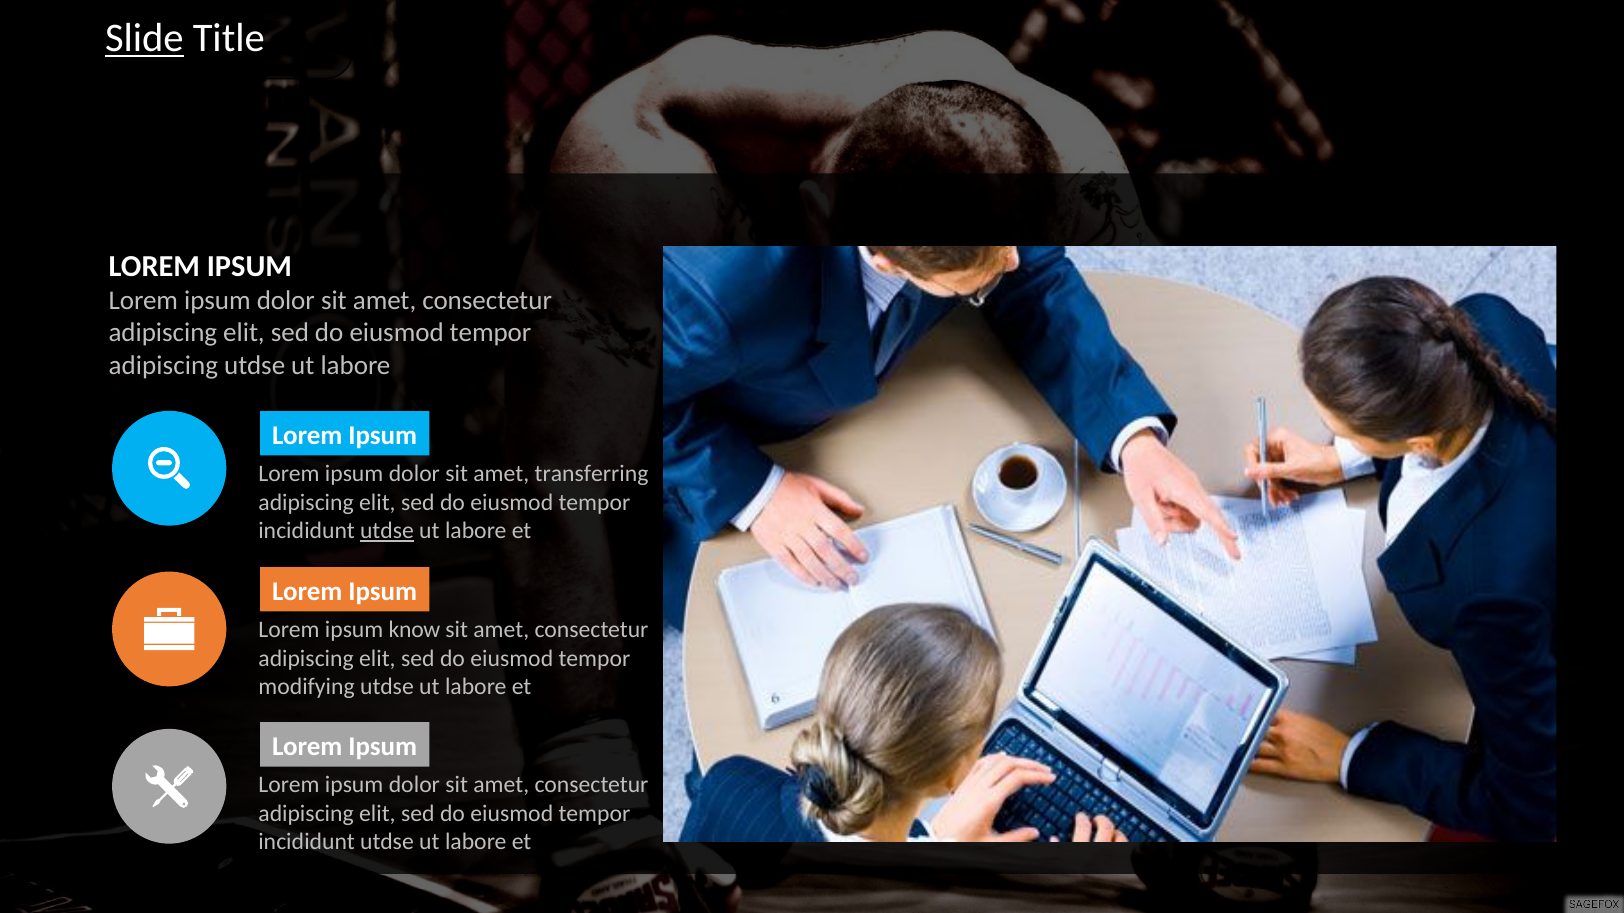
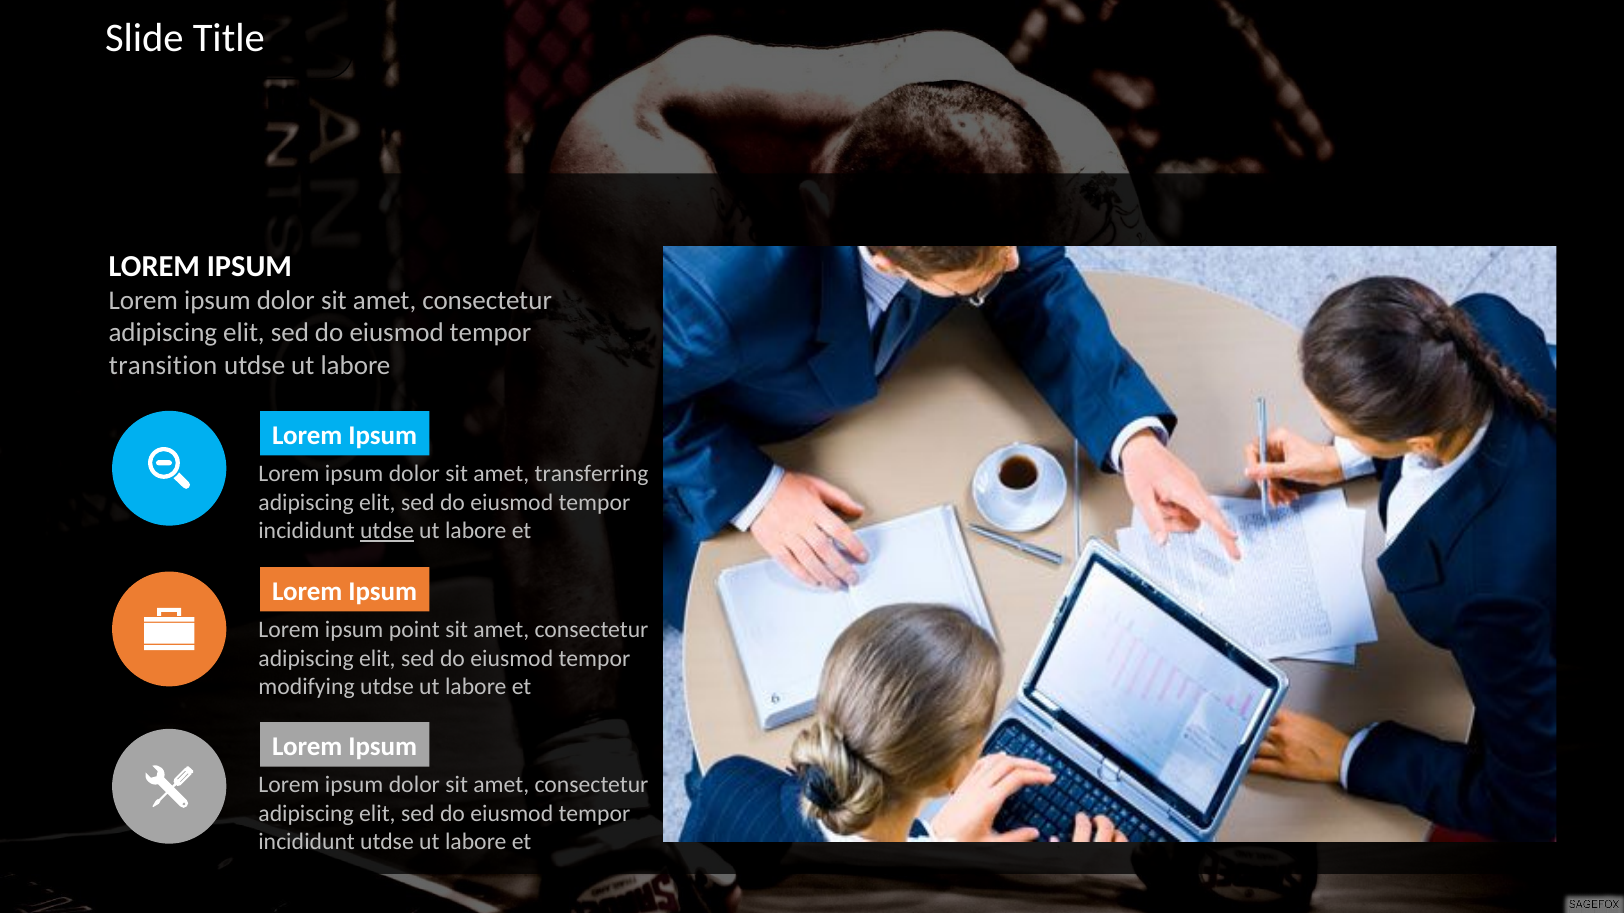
Slide underline: present -> none
adipiscing at (163, 365): adipiscing -> transition
know: know -> point
